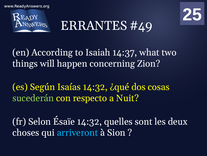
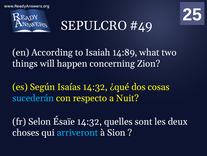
ERRANTES: ERRANTES -> SEPULCRO
14:37: 14:37 -> 14:89
sucederán colour: light green -> light blue
